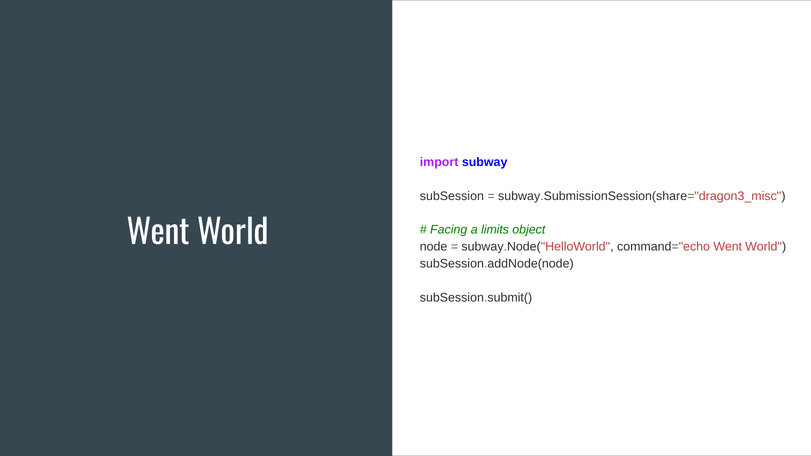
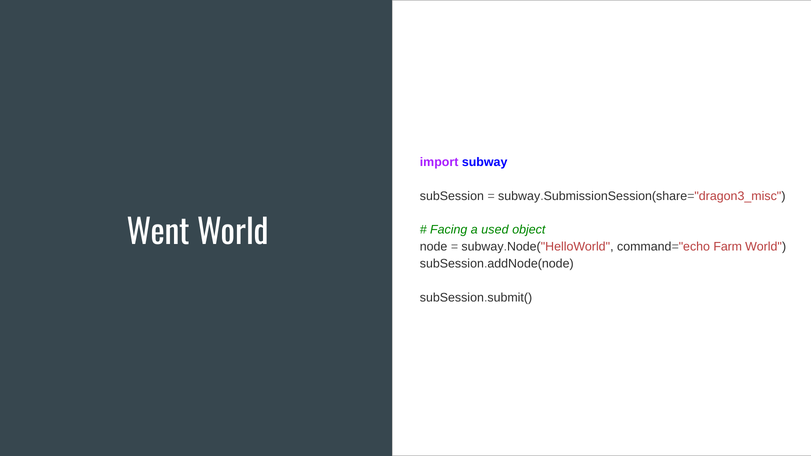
limits: limits -> used
command="echo Went: Went -> Farm
